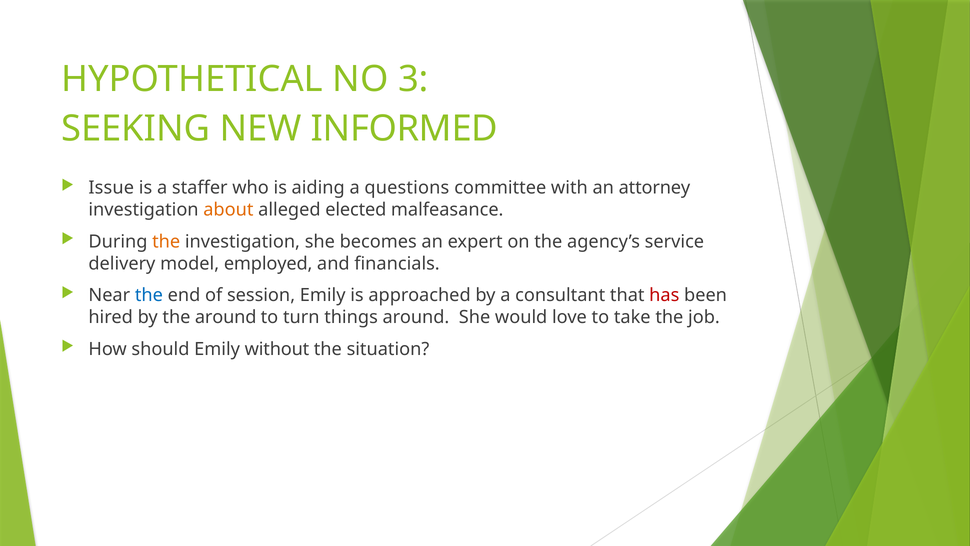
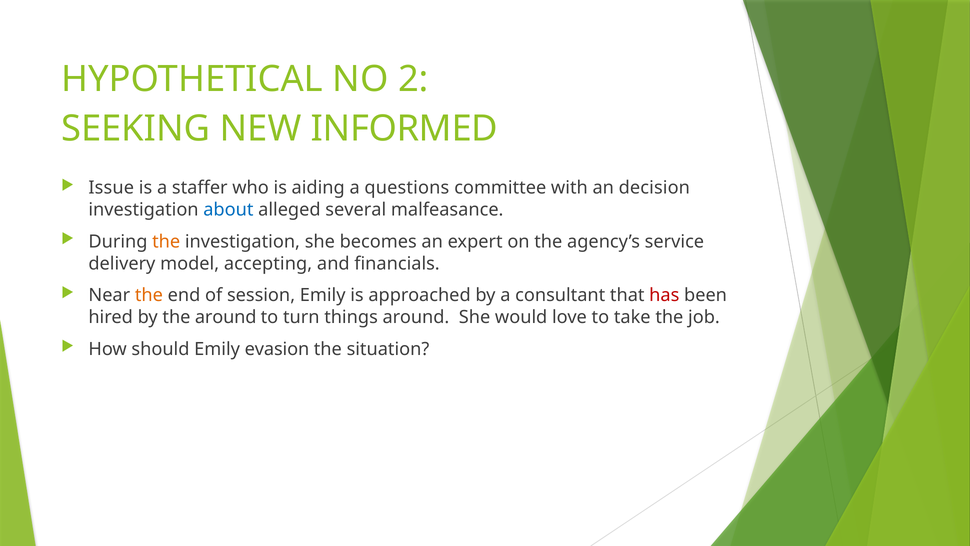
3: 3 -> 2
attorney: attorney -> decision
about colour: orange -> blue
elected: elected -> several
employed: employed -> accepting
the at (149, 295) colour: blue -> orange
without: without -> evasion
